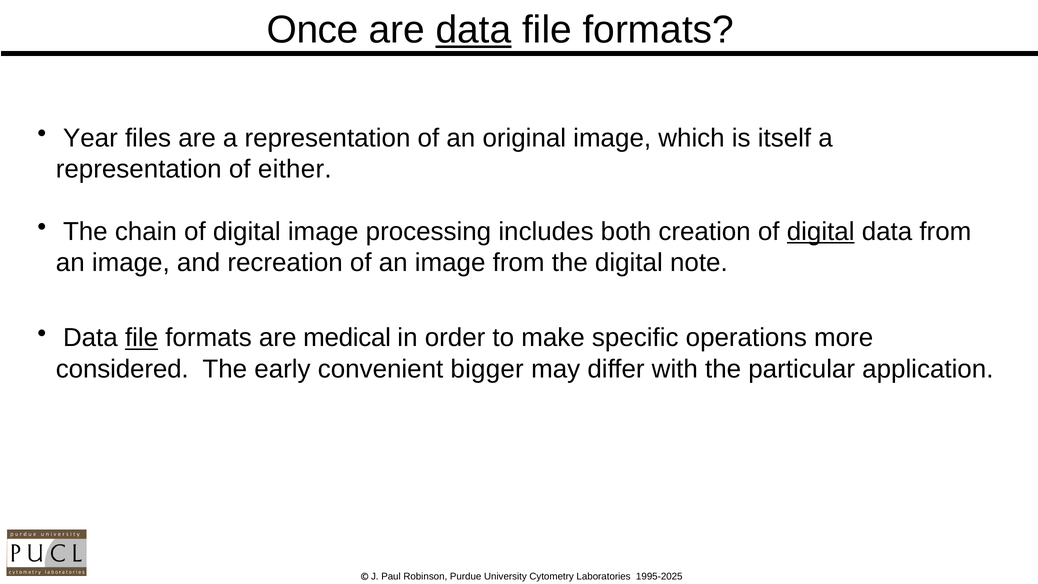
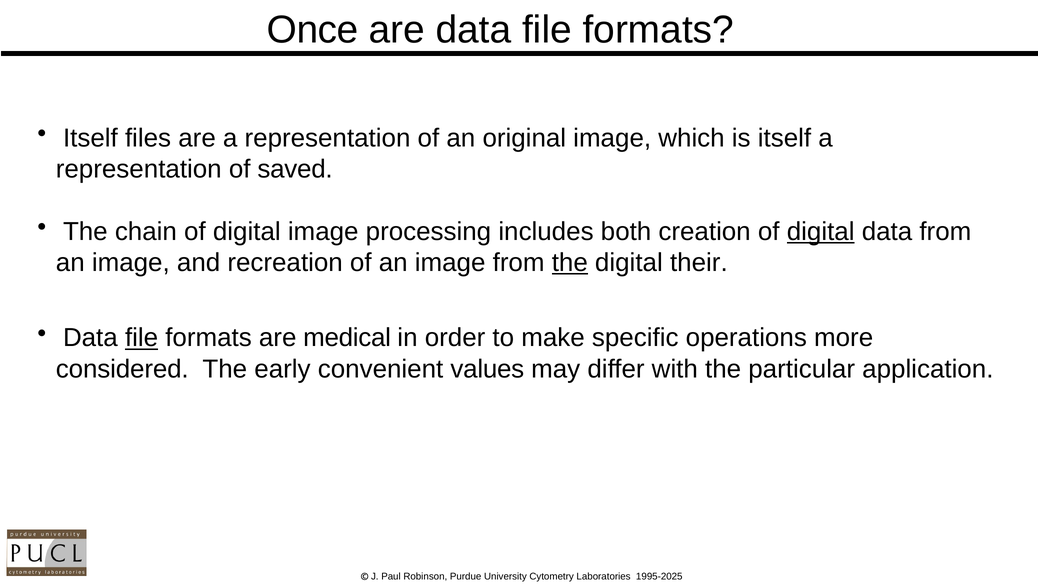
data at (474, 30) underline: present -> none
Year at (90, 138): Year -> Itself
either: either -> saved
the at (570, 263) underline: none -> present
note: note -> their
bigger: bigger -> values
